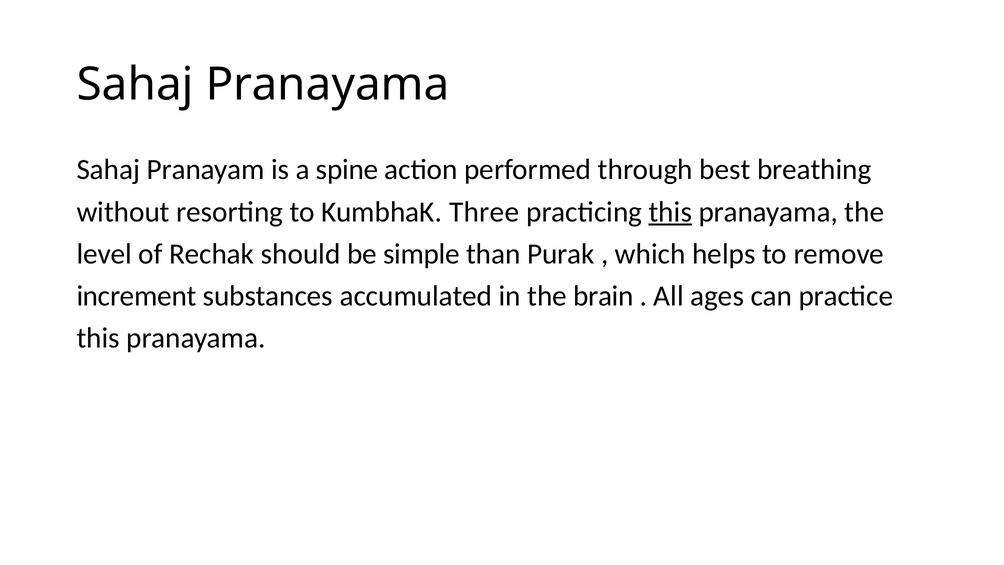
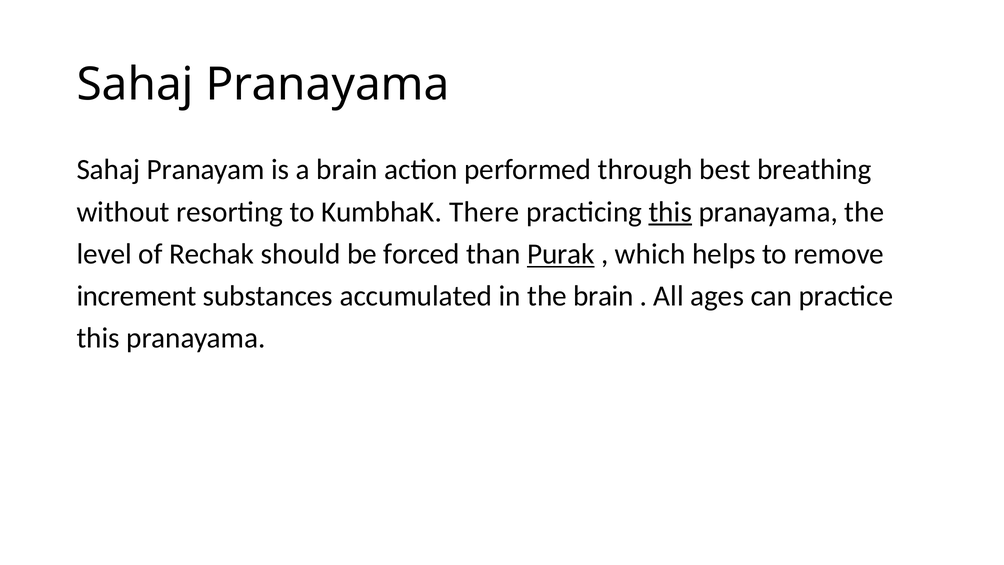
a spine: spine -> brain
Three: Three -> There
simple: simple -> forced
Purak underline: none -> present
